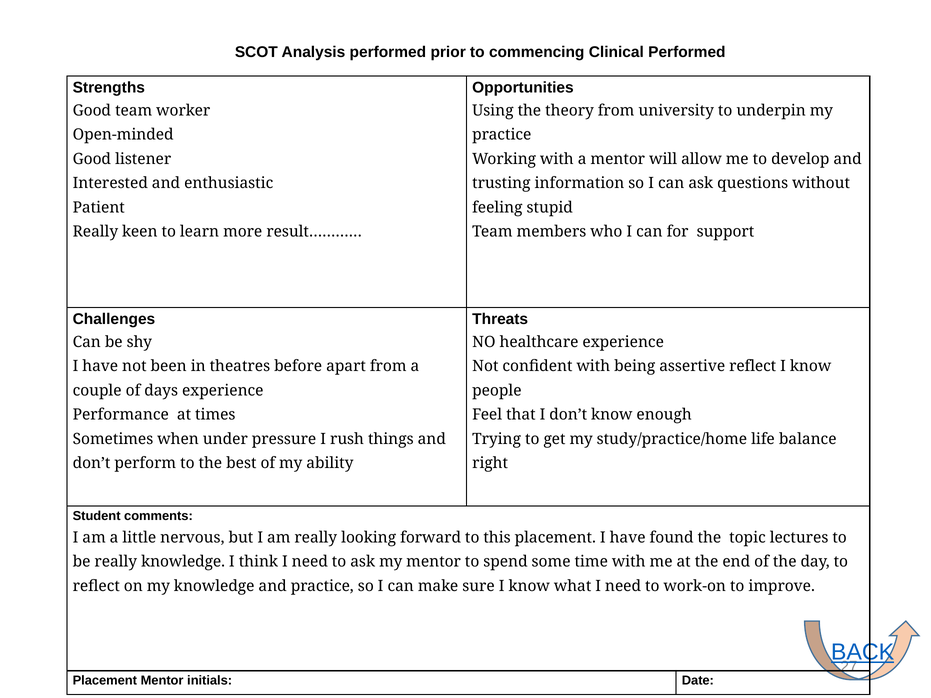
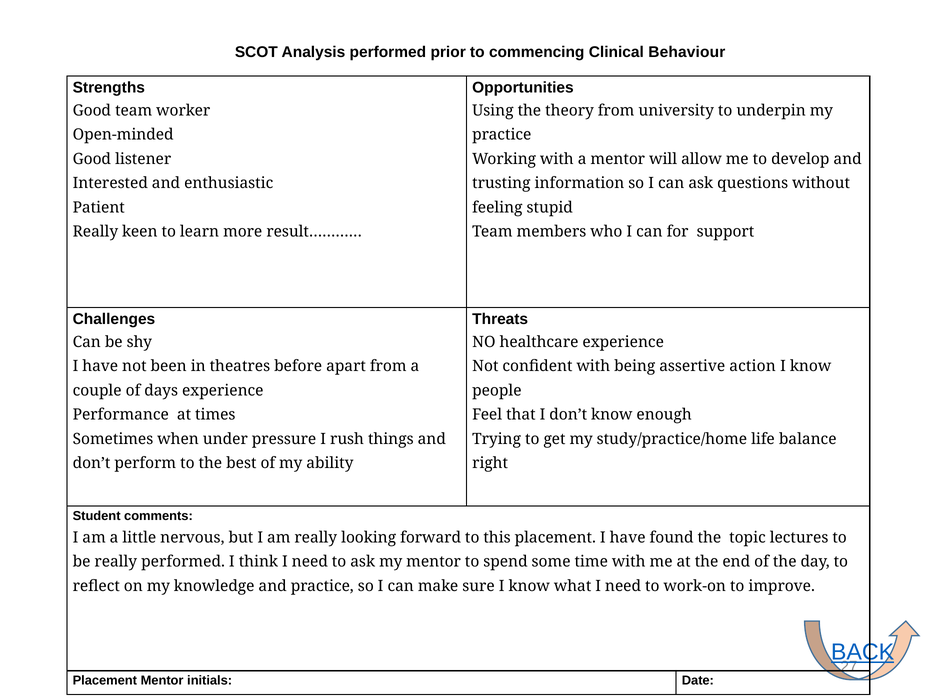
Clinical Performed: Performed -> Behaviour
assertive reflect: reflect -> action
really knowledge: knowledge -> performed
